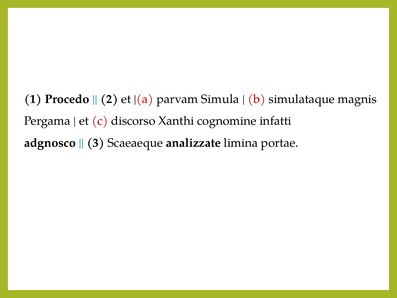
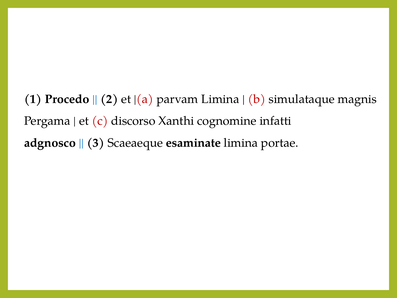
parvam Simula: Simula -> Limina
analizzate: analizzate -> esaminate
